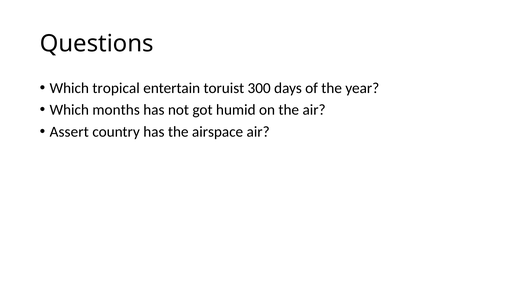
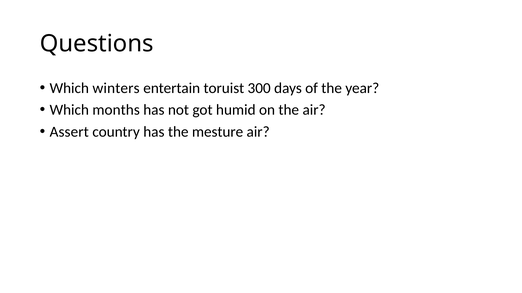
tropical: tropical -> winters
airspace: airspace -> mesture
